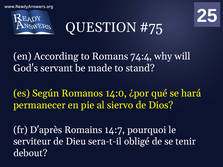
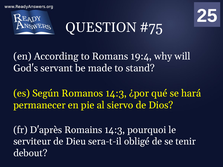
74:4: 74:4 -> 19:4
Romanos 14:0: 14:0 -> 14:3
Romains 14:7: 14:7 -> 14:3
